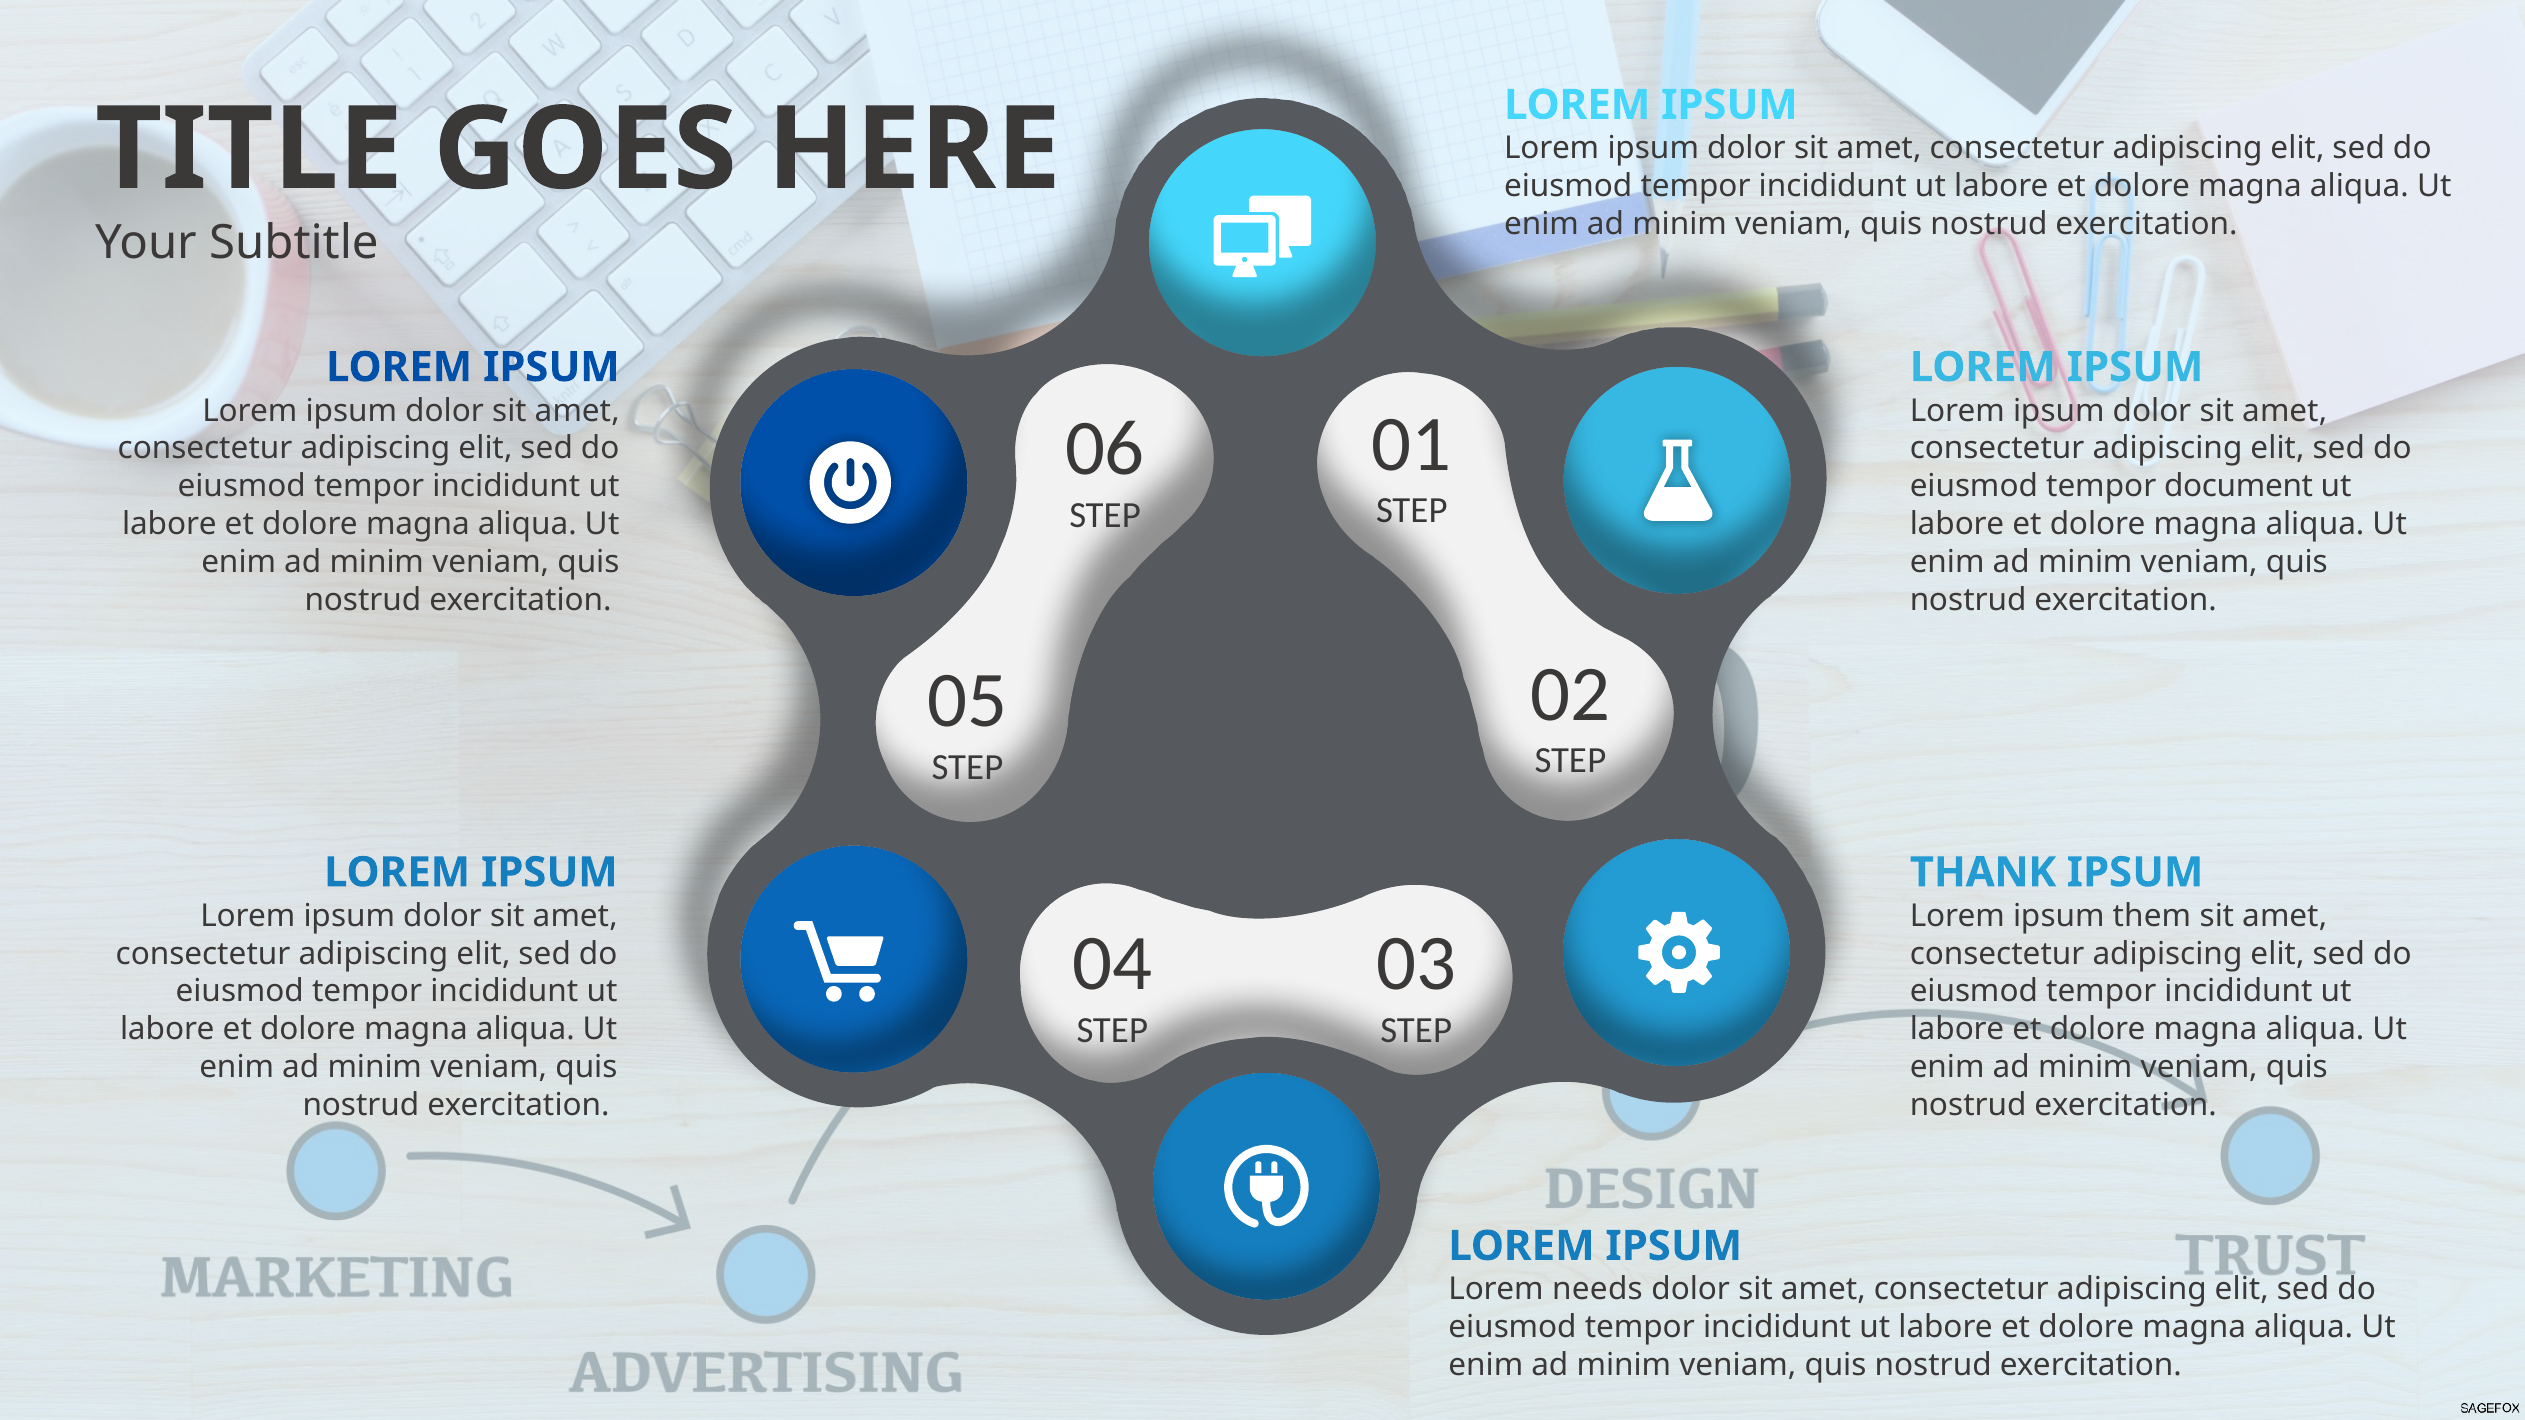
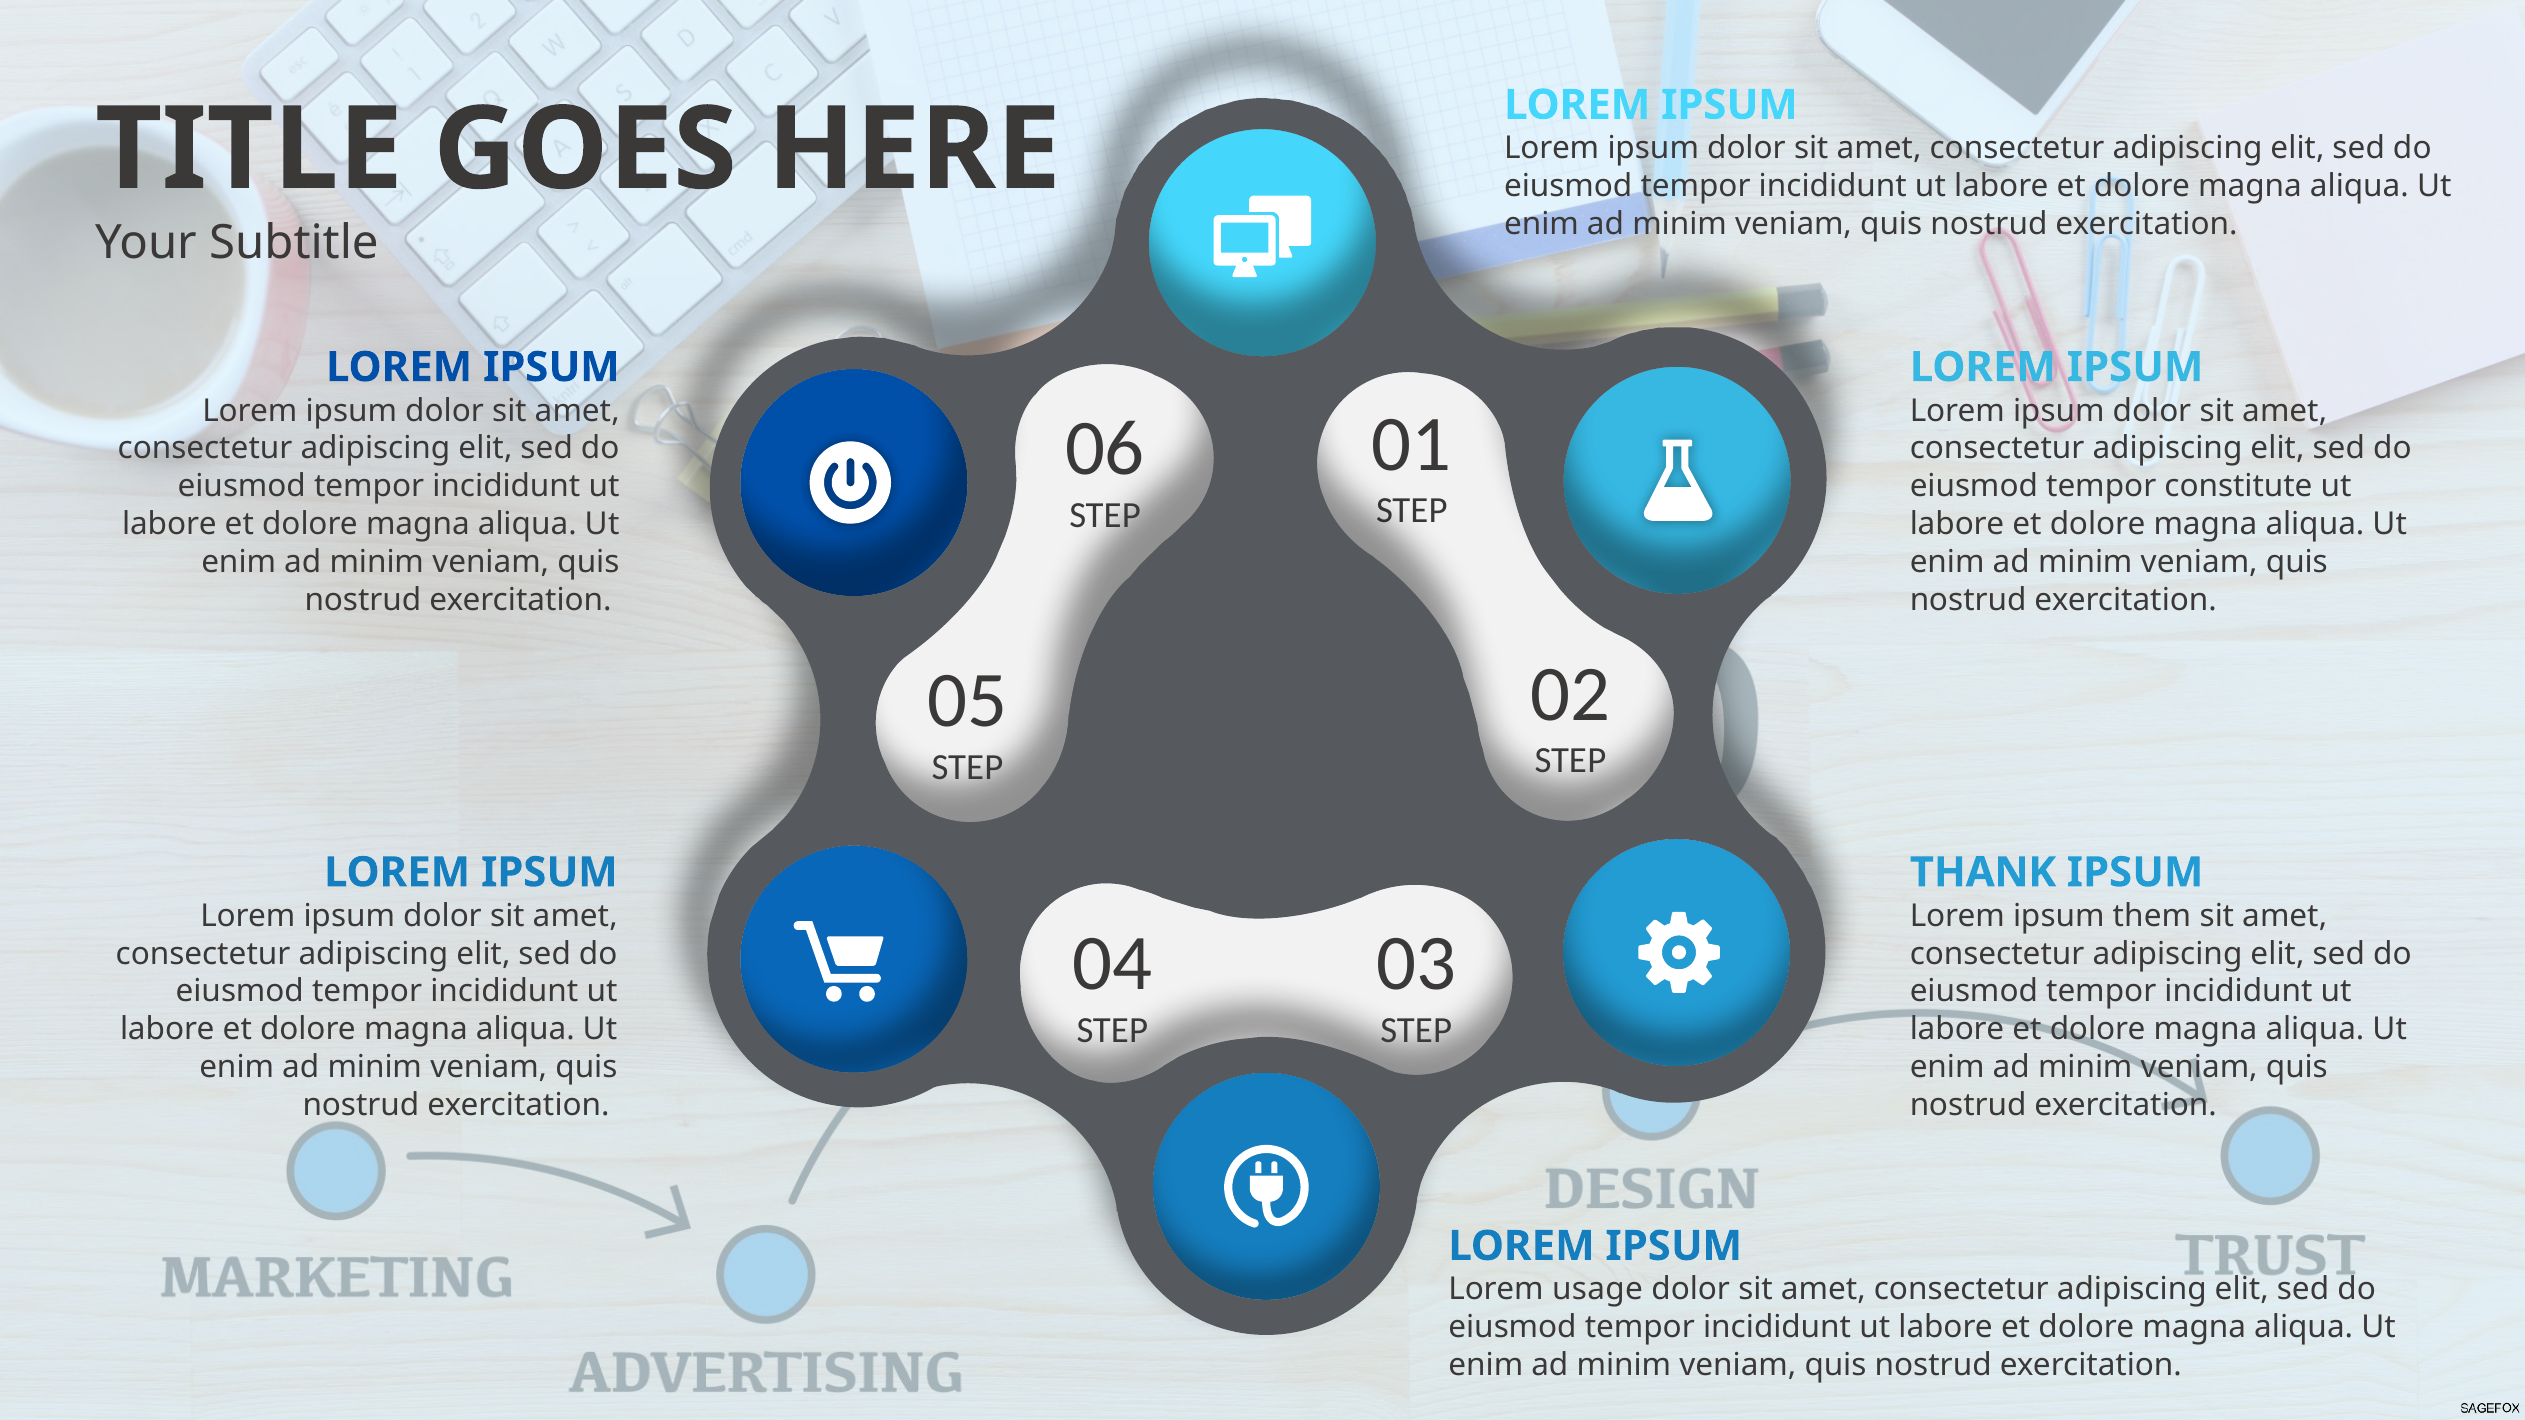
document: document -> constitute
needs: needs -> usage
